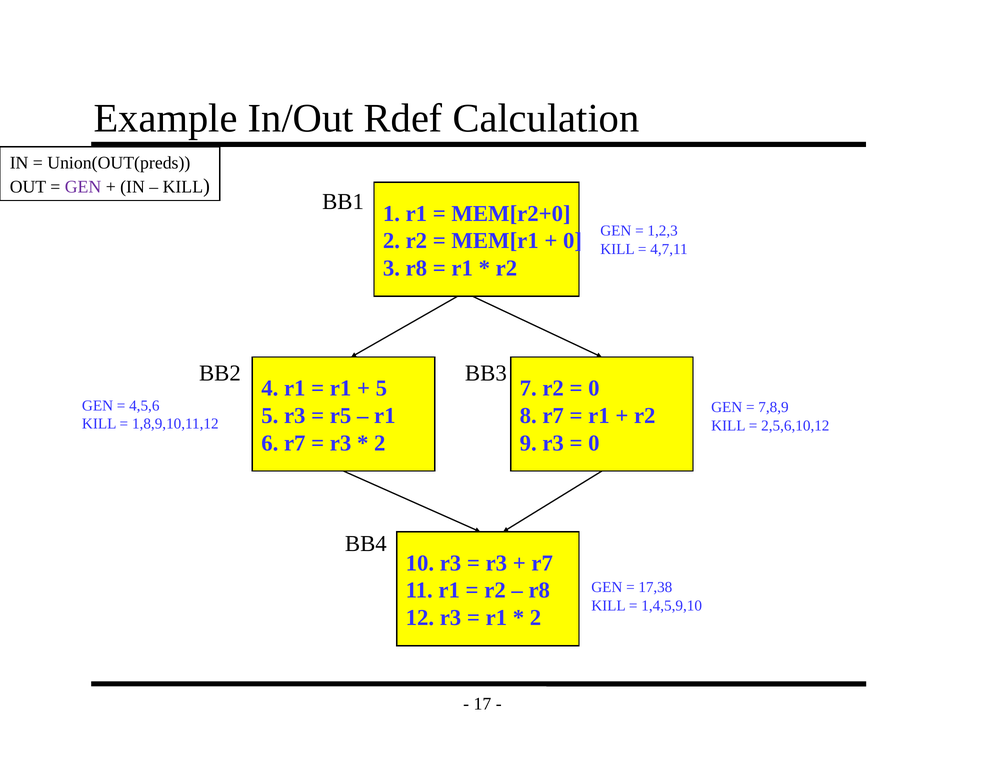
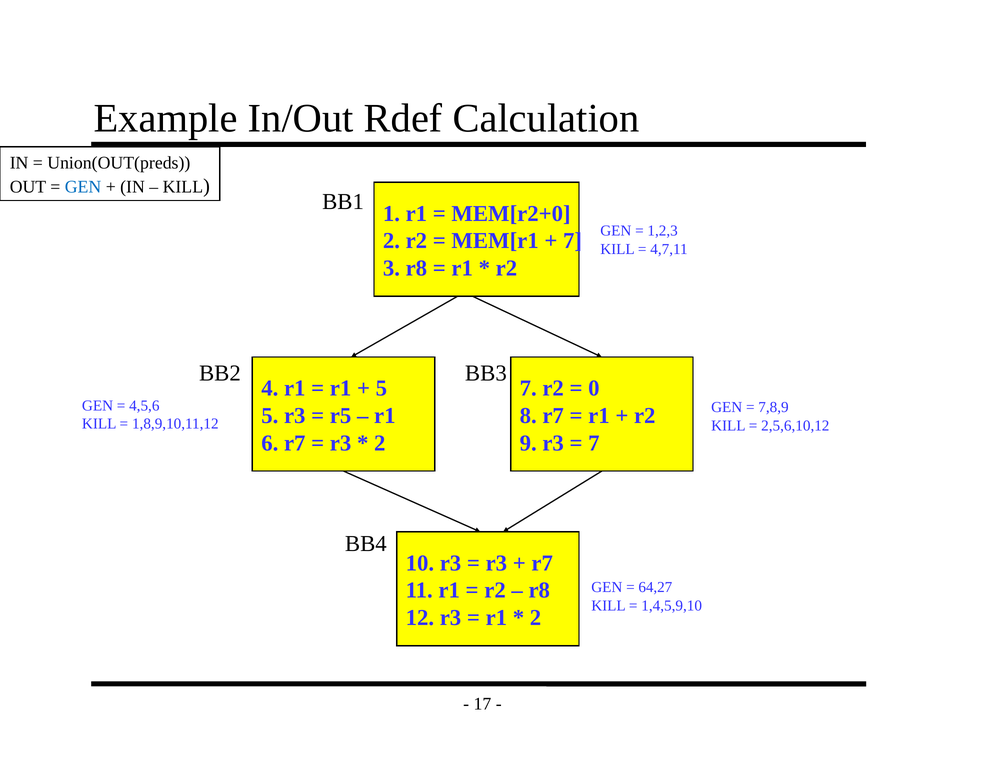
GEN at (83, 187) colour: purple -> blue
0 at (573, 241): 0 -> 7
0 at (594, 443): 0 -> 7
17,38: 17,38 -> 64,27
